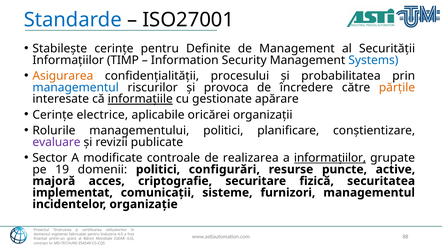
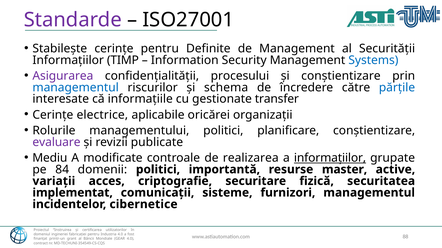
Standarde colour: blue -> purple
Asigurarea colour: orange -> purple
și probabilitatea: probabilitatea -> conștientizare
provoca: provoca -> schema
părțile colour: orange -> blue
informațiile underline: present -> none
apărare: apărare -> transfer
Sector: Sector -> Mediu
19: 19 -> 84
configurări: configurări -> importantă
puncte: puncte -> master
majoră: majoră -> variații
organizație: organizație -> cibernetice
